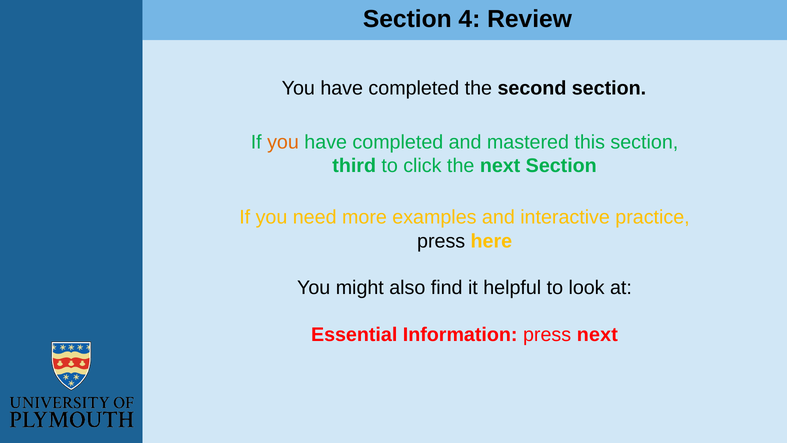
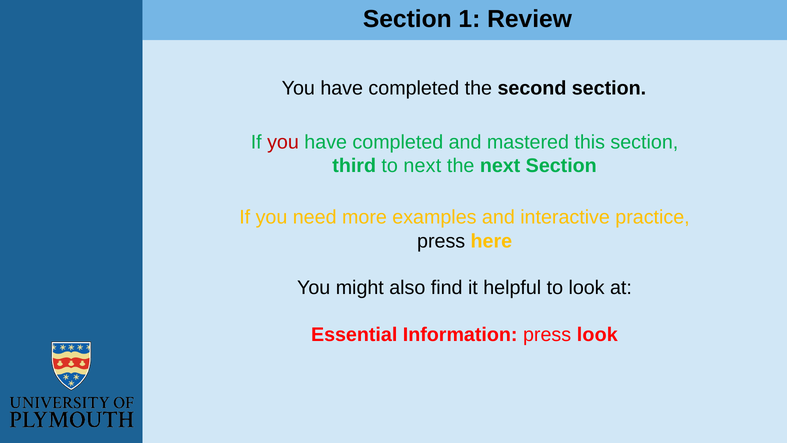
4: 4 -> 1
you at (283, 142) colour: orange -> red
to click: click -> next
press next: next -> look
